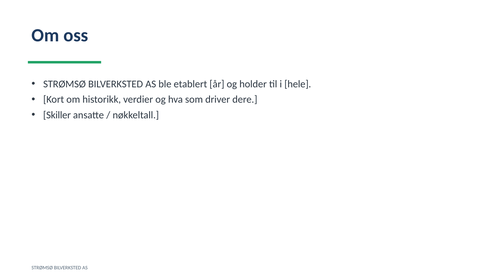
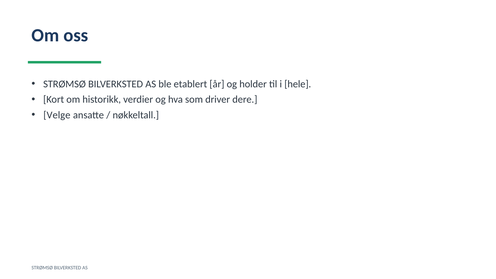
Skiller: Skiller -> Velge
